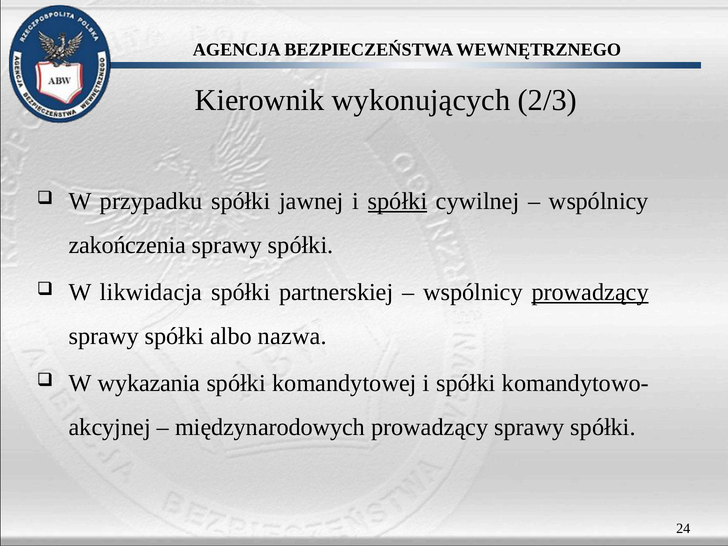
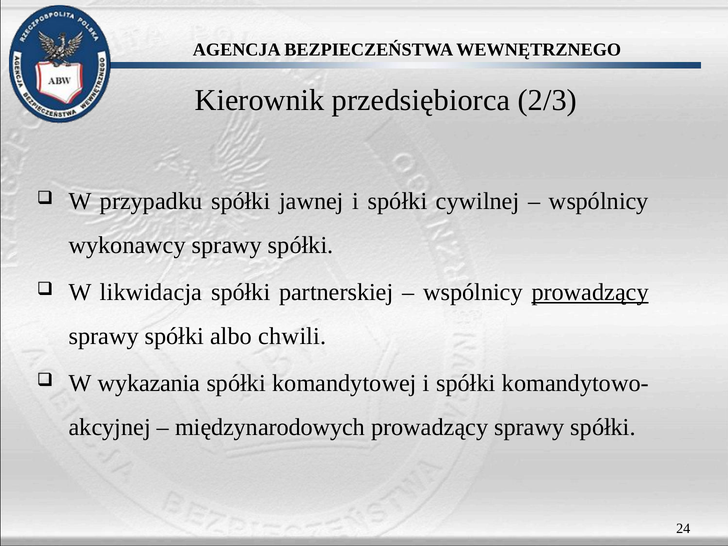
wykonujących: wykonujących -> przedsiębiorca
spółki at (398, 201) underline: present -> none
zakończenia: zakończenia -> wykonawcy
nazwa: nazwa -> chwili
